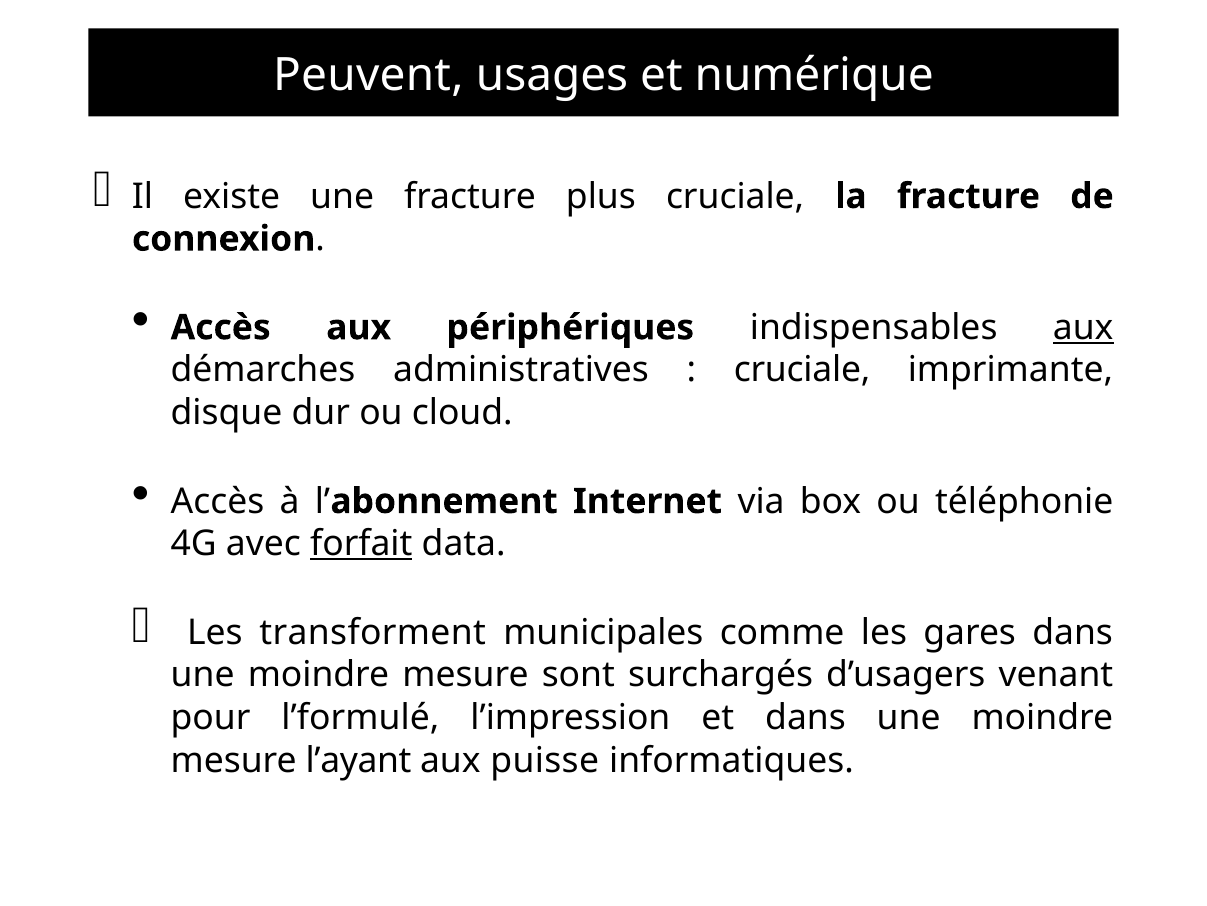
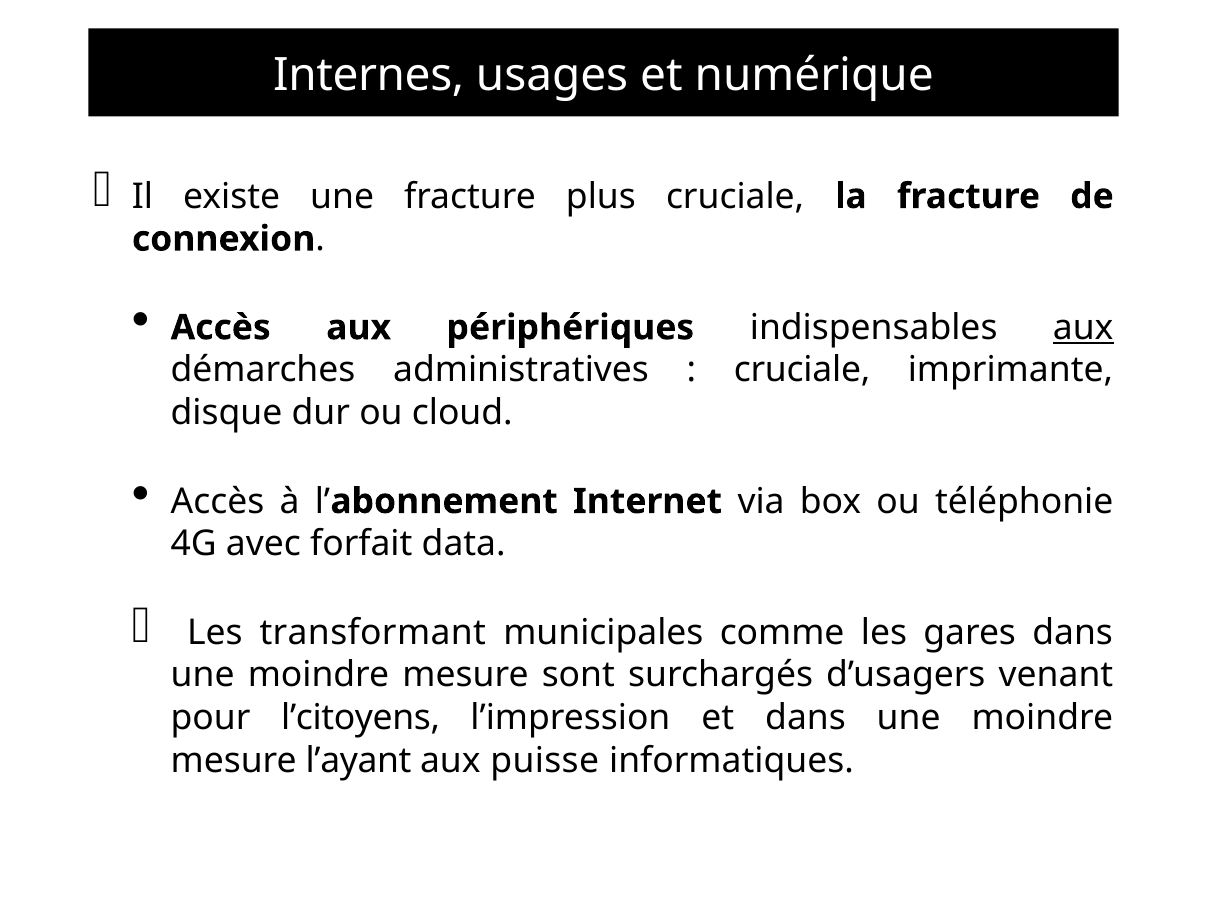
Peuvent: Peuvent -> Internes
forfait underline: present -> none
transforment: transforment -> transformant
l’formulé: l’formulé -> l’citoyens
